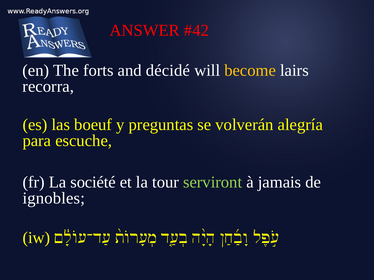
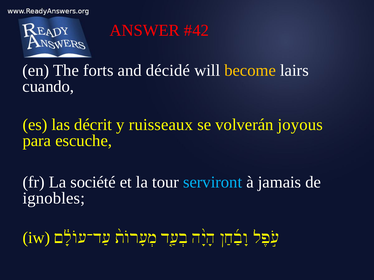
recorra: recorra -> cuando
boeuf: boeuf -> décrit
preguntas: preguntas -> ruisseaux
alegría: alegría -> joyous
serviront colour: light green -> light blue
